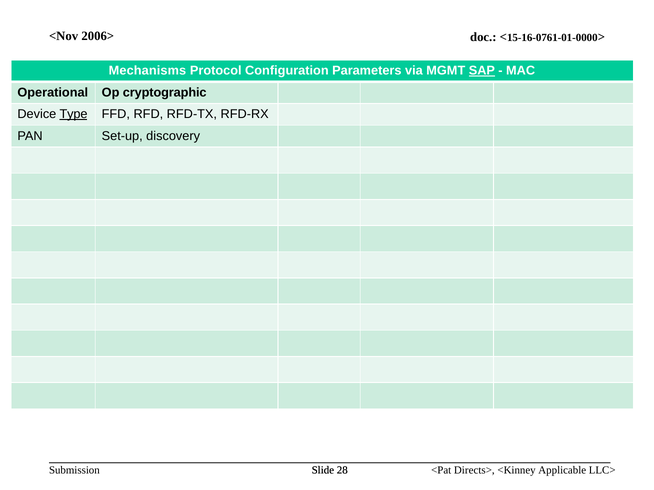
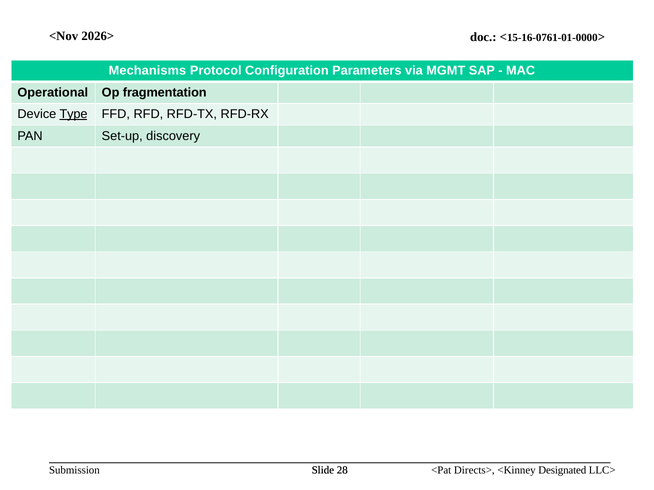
2006>: 2006> -> 2026>
SAP underline: present -> none
cryptographic: cryptographic -> fragmentation
Applicable: Applicable -> Designated
